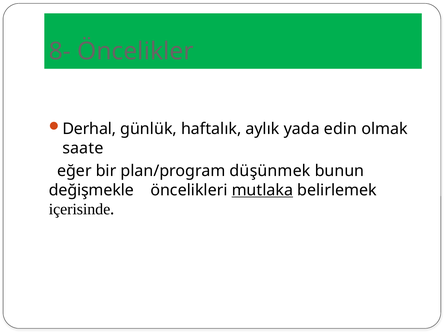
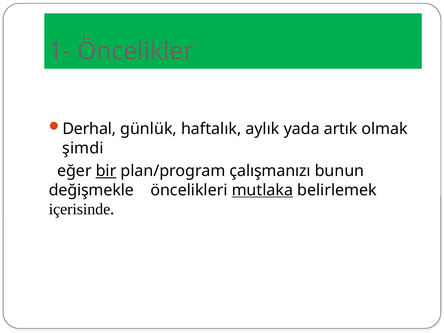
8-: 8- -> 1-
edin: edin -> artık
saate: saate -> şimdi
bir underline: none -> present
düşünmek: düşünmek -> çalışmanızı
